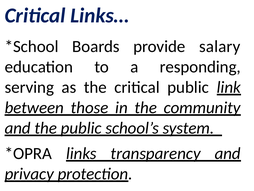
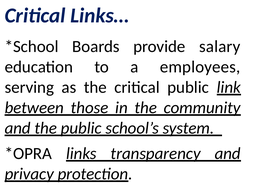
responding: responding -> employees
